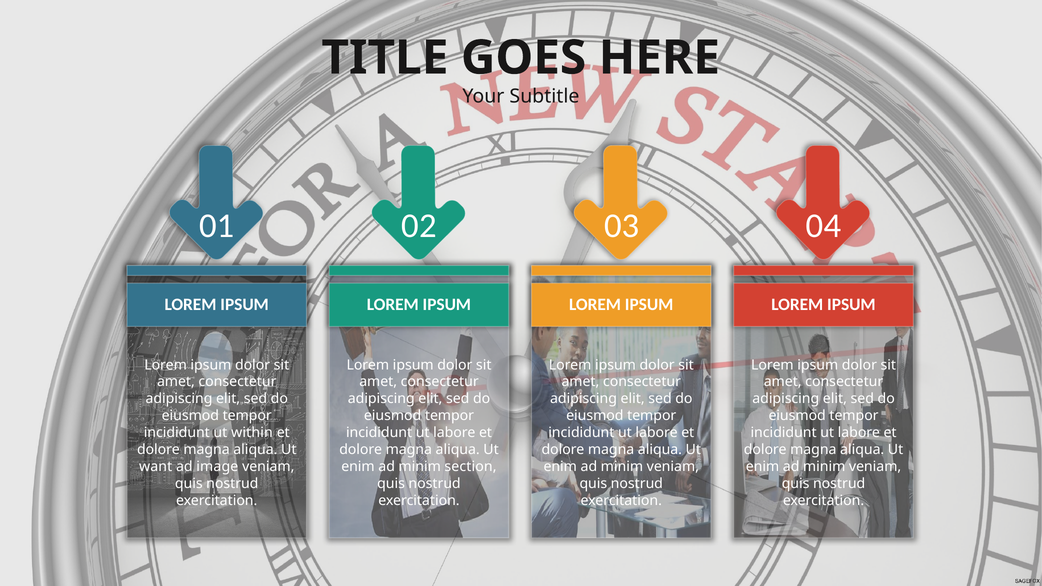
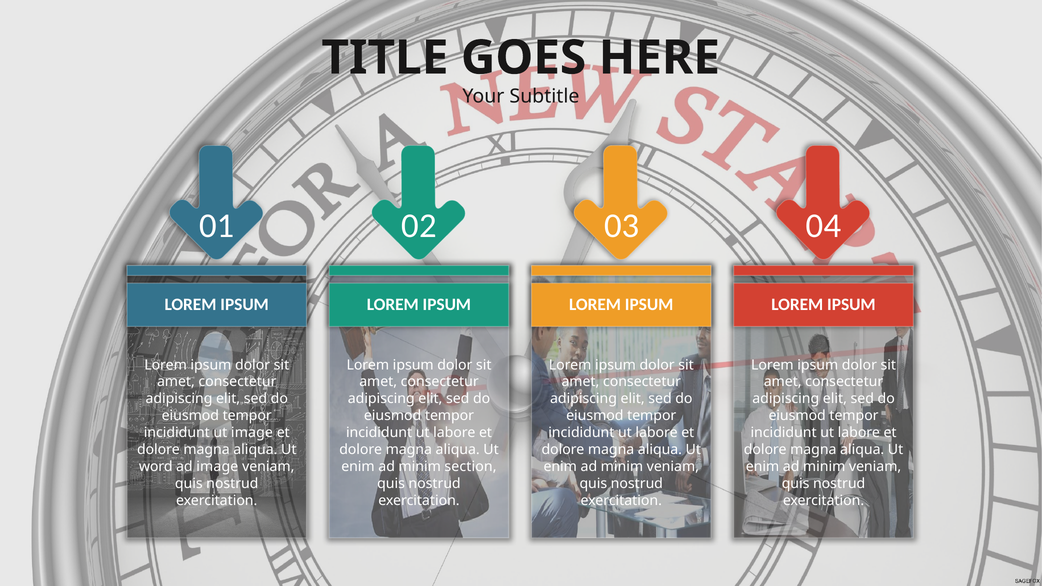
ut within: within -> image
want: want -> word
